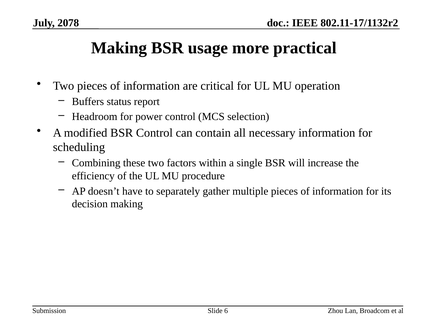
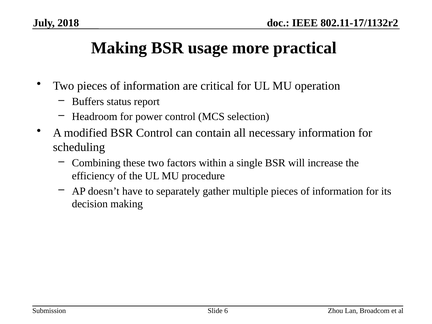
2078: 2078 -> 2018
